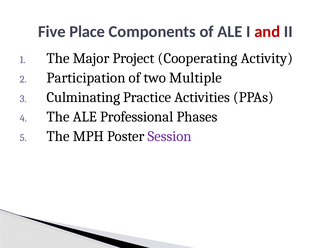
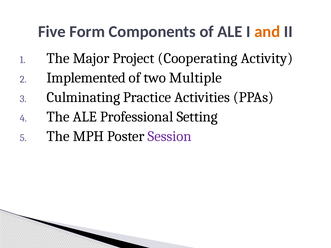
Place: Place -> Form
and colour: red -> orange
Participation: Participation -> Implemented
Phases: Phases -> Setting
